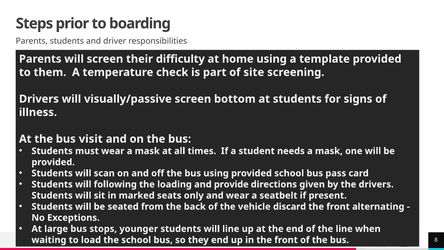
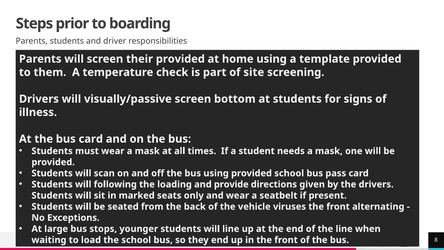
their difficulty: difficulty -> provided
bus visit: visit -> card
discard: discard -> viruses
